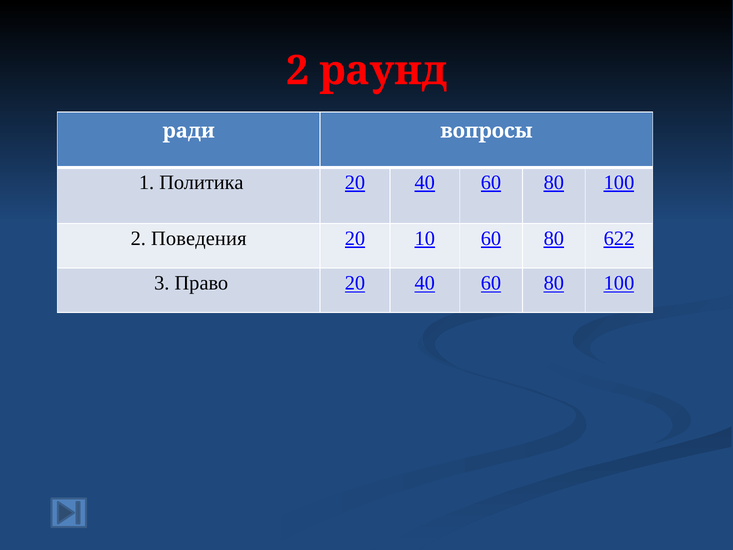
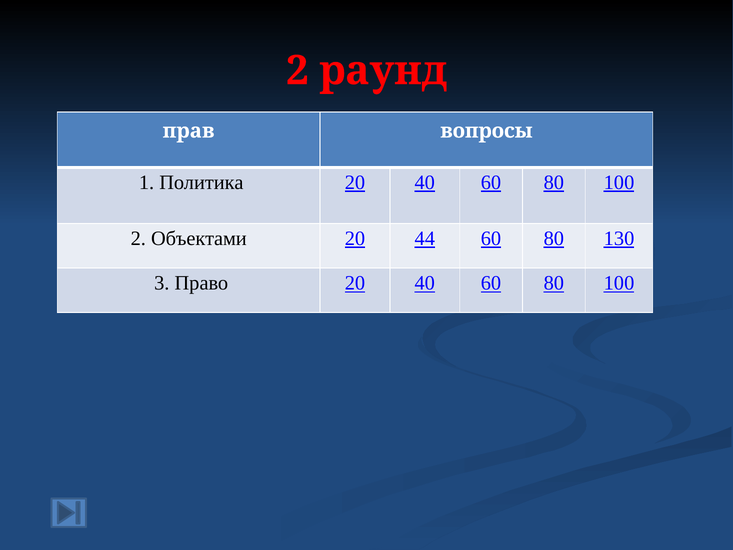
ради: ради -> прав
Поведения: Поведения -> Объектами
10: 10 -> 44
622: 622 -> 130
